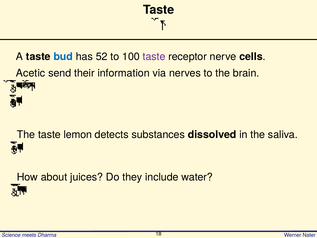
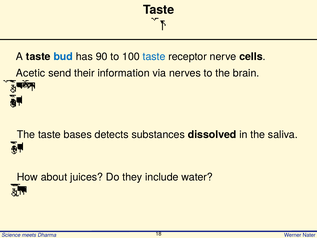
52: 52 -> 90
taste at (154, 57) colour: purple -> blue
lemon: lemon -> bases
